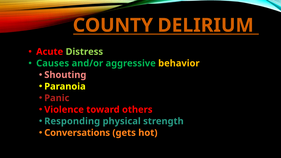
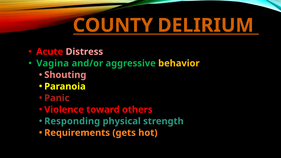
Distress colour: light green -> pink
Causes: Causes -> Vagina
Conversations: Conversations -> Requirements
